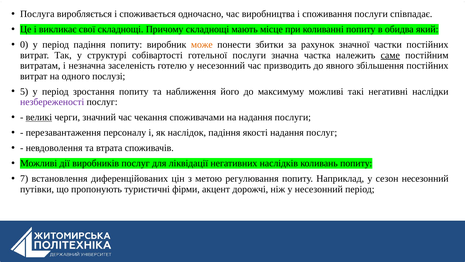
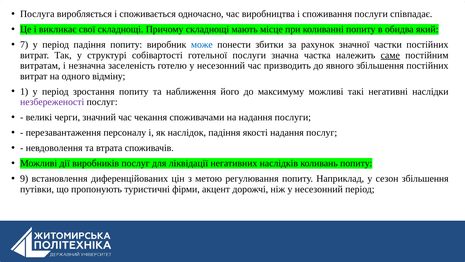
0: 0 -> 7
може colour: orange -> blue
послузі: послузі -> відміну
5: 5 -> 1
великі underline: present -> none
7: 7 -> 9
сезон несезонний: несезонний -> збільшення
